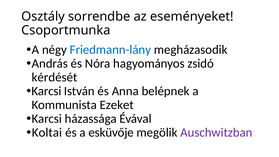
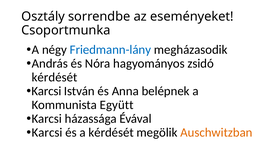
Ezeket: Ezeket -> Együtt
Koltai at (47, 132): Koltai -> Karcsi
a esküvője: esküvője -> kérdését
Auschwitzban colour: purple -> orange
